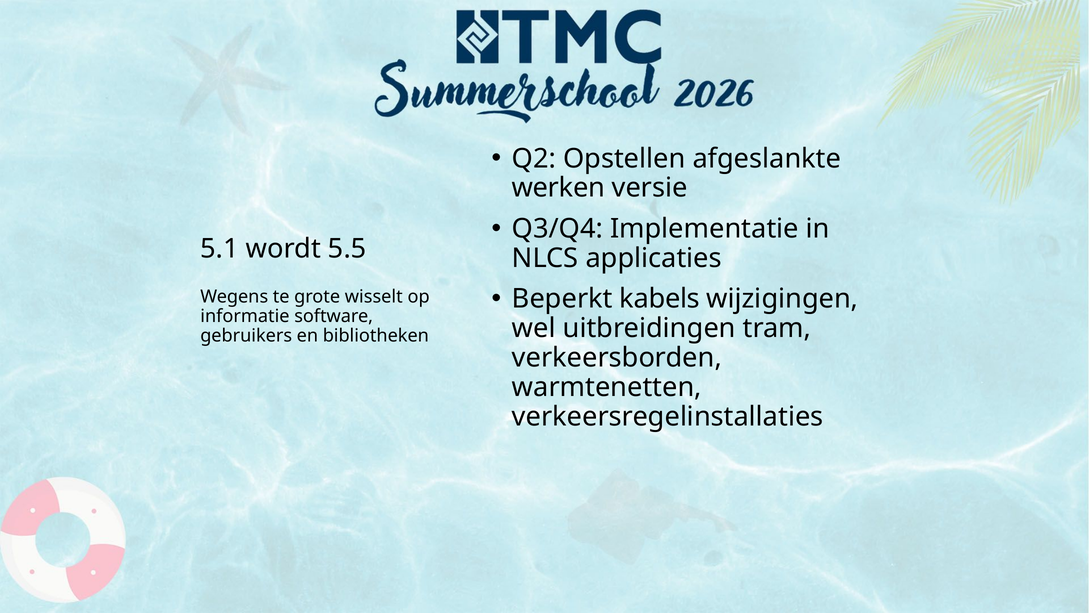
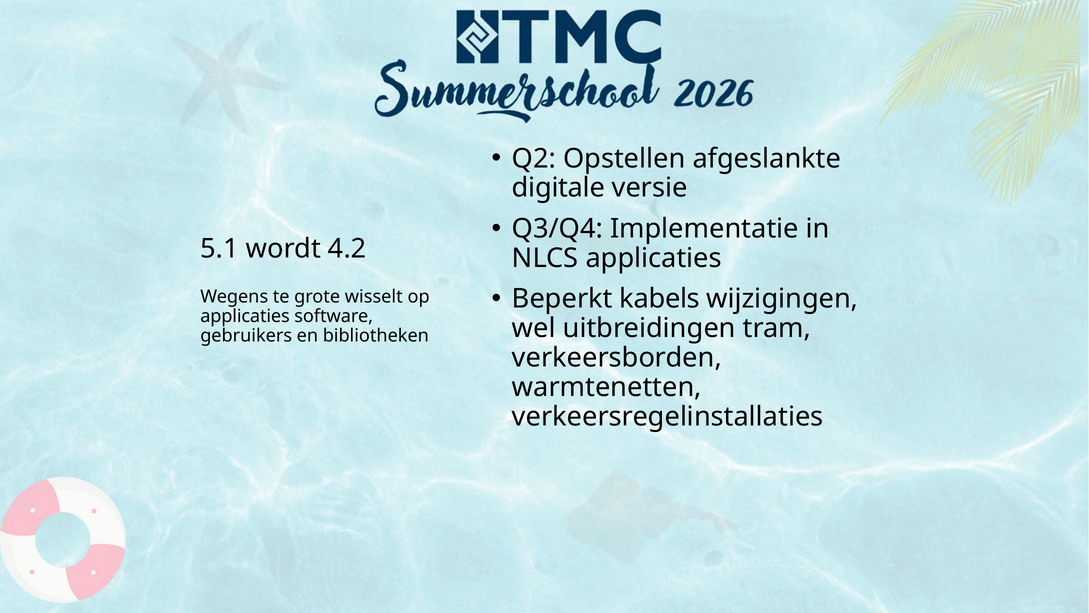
werken: werken -> digitale
5.5: 5.5 -> 4.2
informatie at (245, 316): informatie -> applicaties
